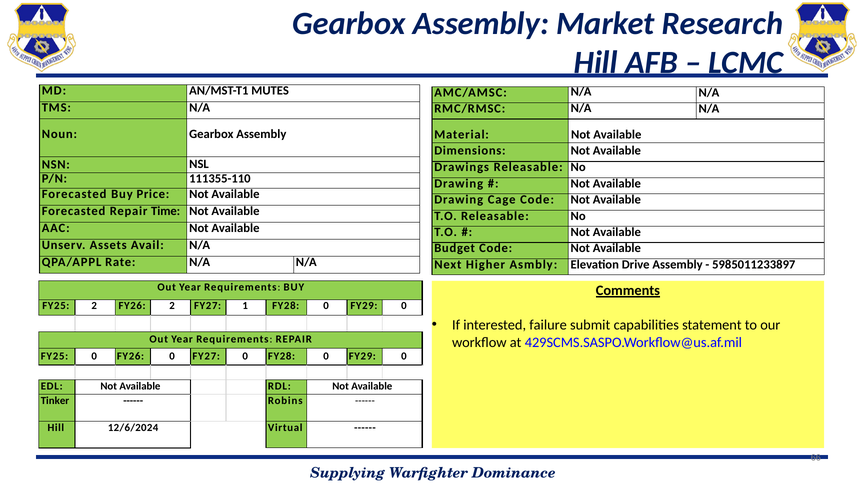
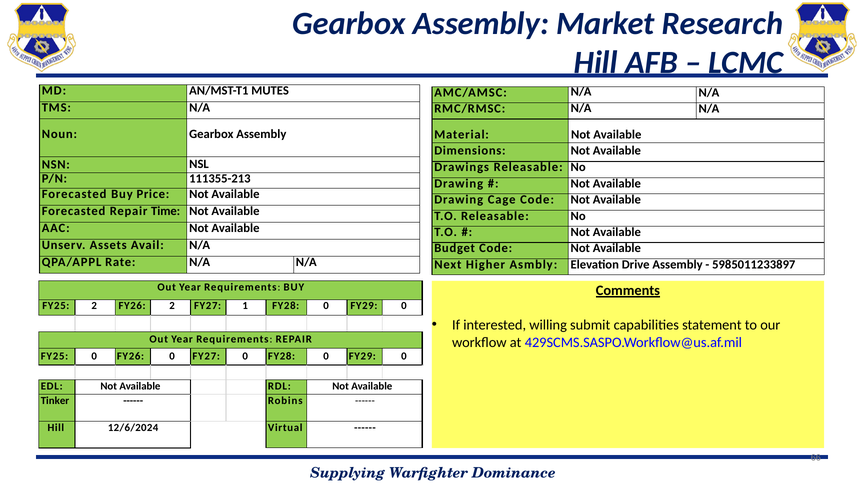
111355-110: 111355-110 -> 111355-213
failure: failure -> willing
